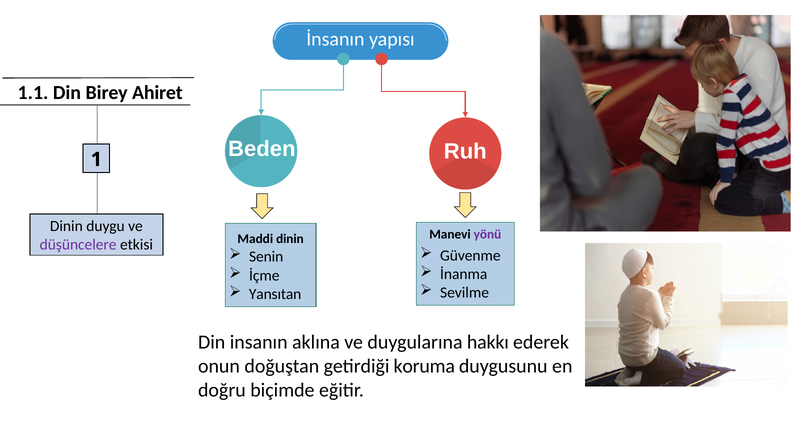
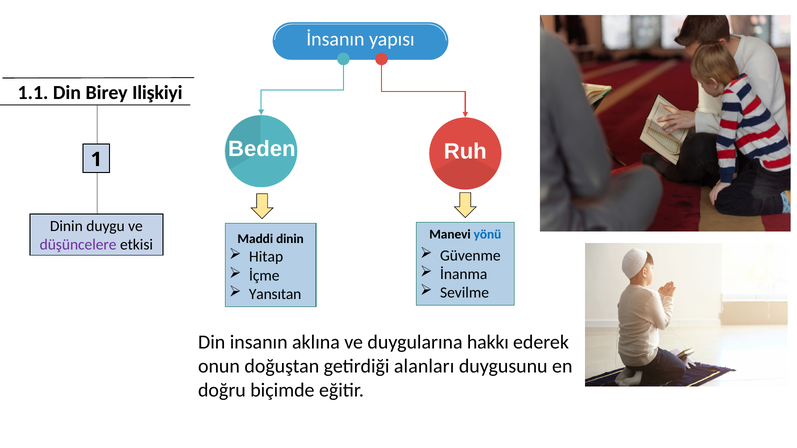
Ahiret: Ahiret -> Ilişkiyi
yönü colour: purple -> blue
Senin: Senin -> Hitap
koruma: koruma -> alanları
